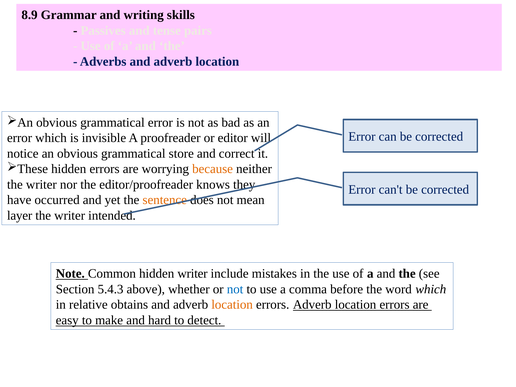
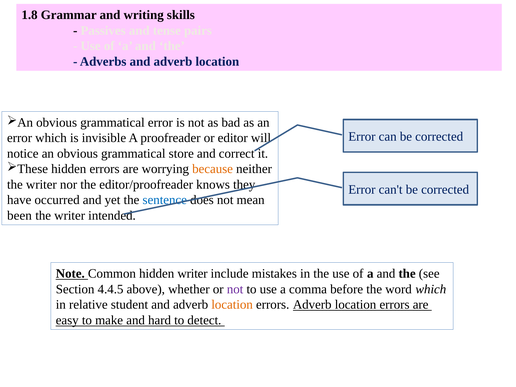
8.9: 8.9 -> 1.8
sentence colour: orange -> blue
layer: layer -> been
5.4.3: 5.4.3 -> 4.4.5
not at (235, 289) colour: blue -> purple
obtains: obtains -> student
